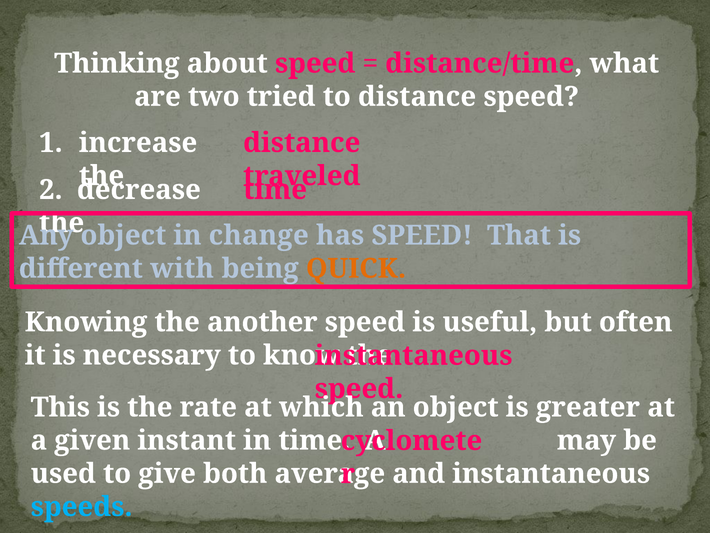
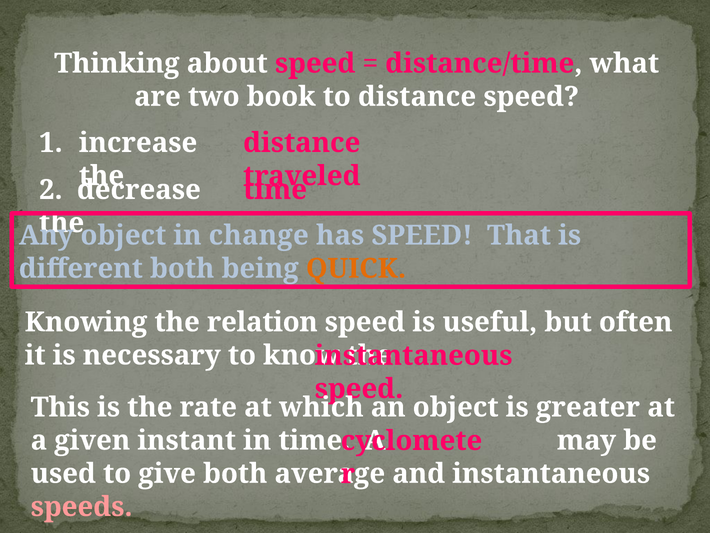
tried: tried -> book
different with: with -> both
another: another -> relation
speeds colour: light blue -> pink
